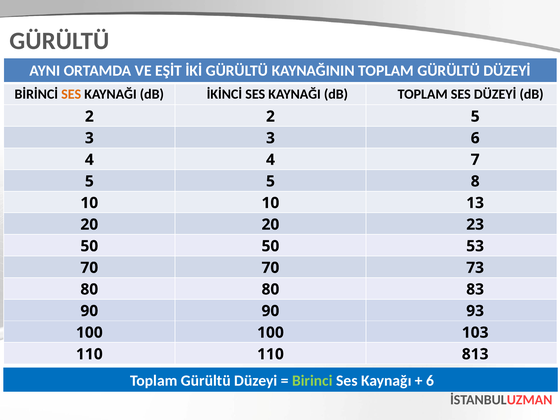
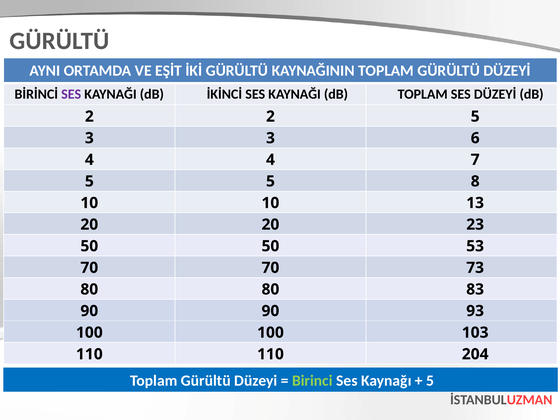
SES at (71, 94) colour: orange -> purple
813: 813 -> 204
6 at (430, 381): 6 -> 5
